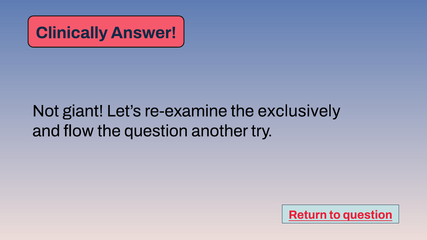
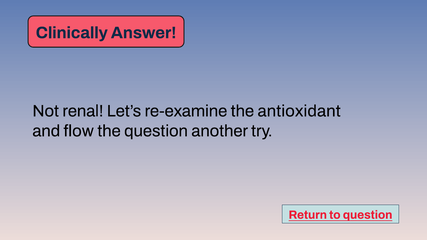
giant: giant -> renal
exclusively: exclusively -> antioxidant
